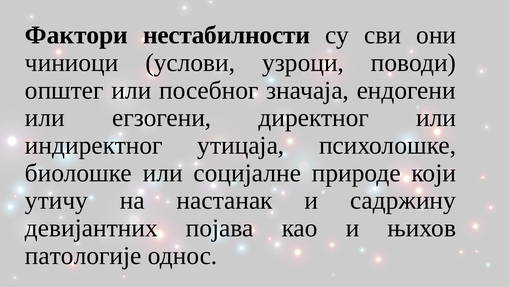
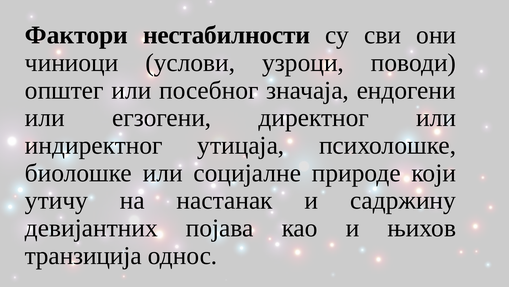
патологије: патологије -> транзиција
